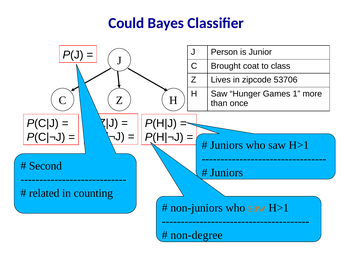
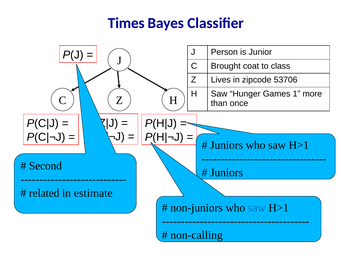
Could: Could -> Times
counting: counting -> estimate
saw at (257, 208) colour: orange -> blue
non-degree: non-degree -> non-calling
